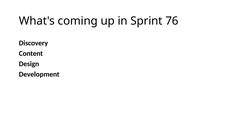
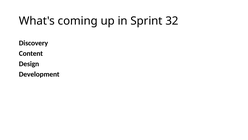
76: 76 -> 32
